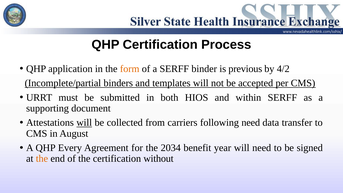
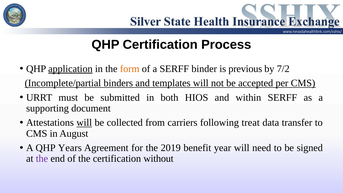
application underline: none -> present
4/2: 4/2 -> 7/2
following need: need -> treat
Every: Every -> Years
2034: 2034 -> 2019
the at (42, 159) colour: orange -> purple
